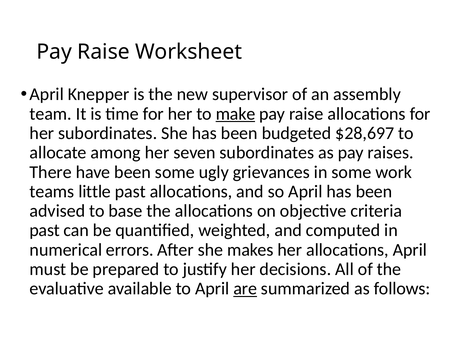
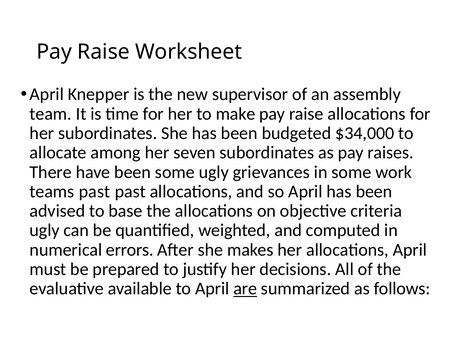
make underline: present -> none
$28,697: $28,697 -> $34,000
teams little: little -> past
past at (45, 230): past -> ugly
